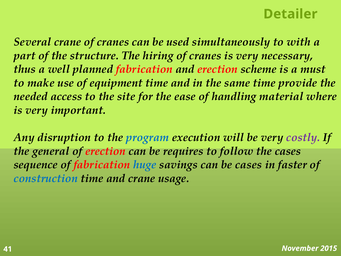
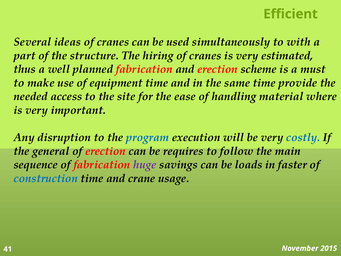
Detailer: Detailer -> Efficient
Several crane: crane -> ideas
necessary: necessary -> estimated
costly colour: purple -> blue
the cases: cases -> main
huge colour: blue -> purple
be cases: cases -> loads
